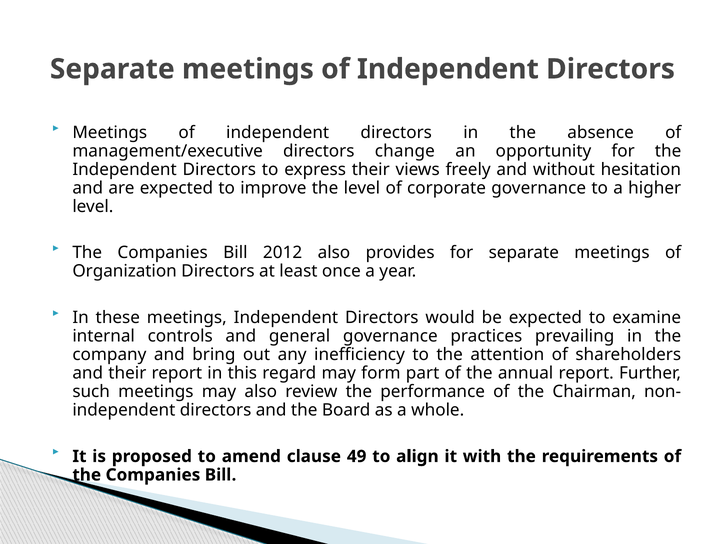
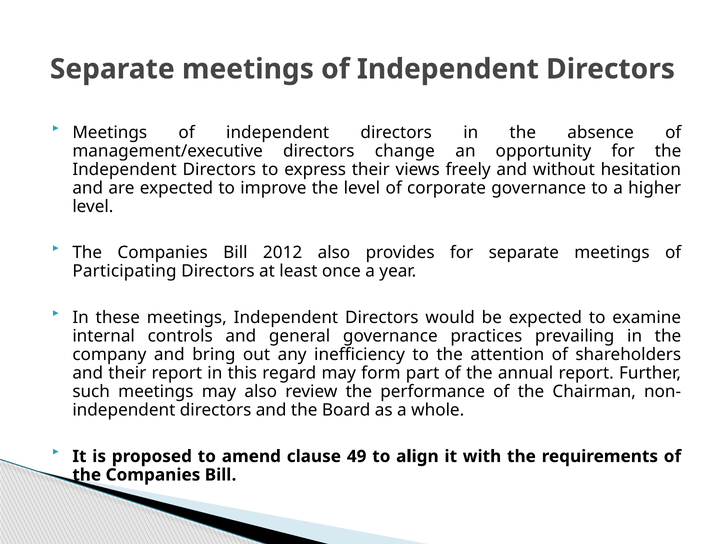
Organization: Organization -> Participating
